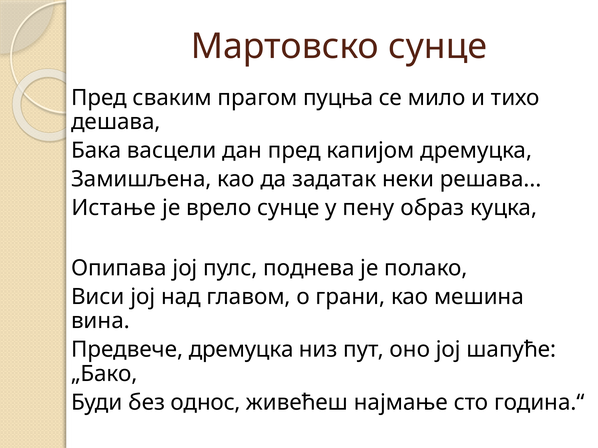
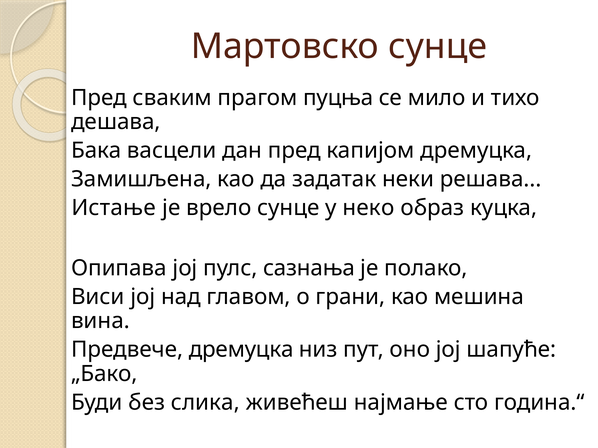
пену: пену -> неко
поднева: поднева -> сазнања
однос: однос -> слика
